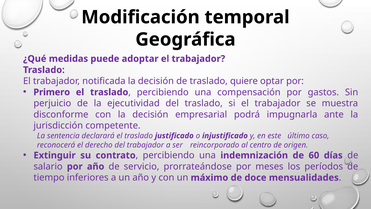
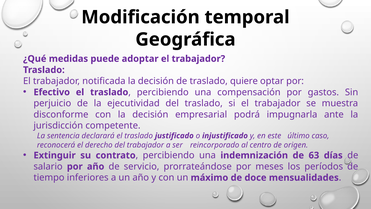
Primero: Primero -> Efectivo
60: 60 -> 63
